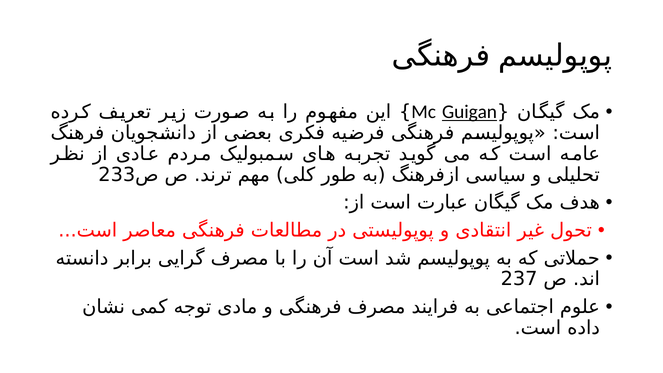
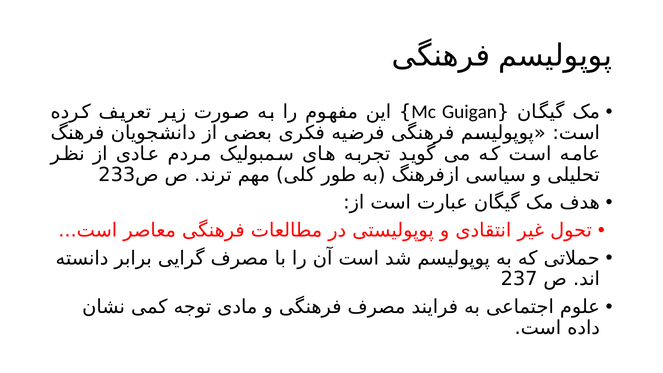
Guigan underline: present -> none
